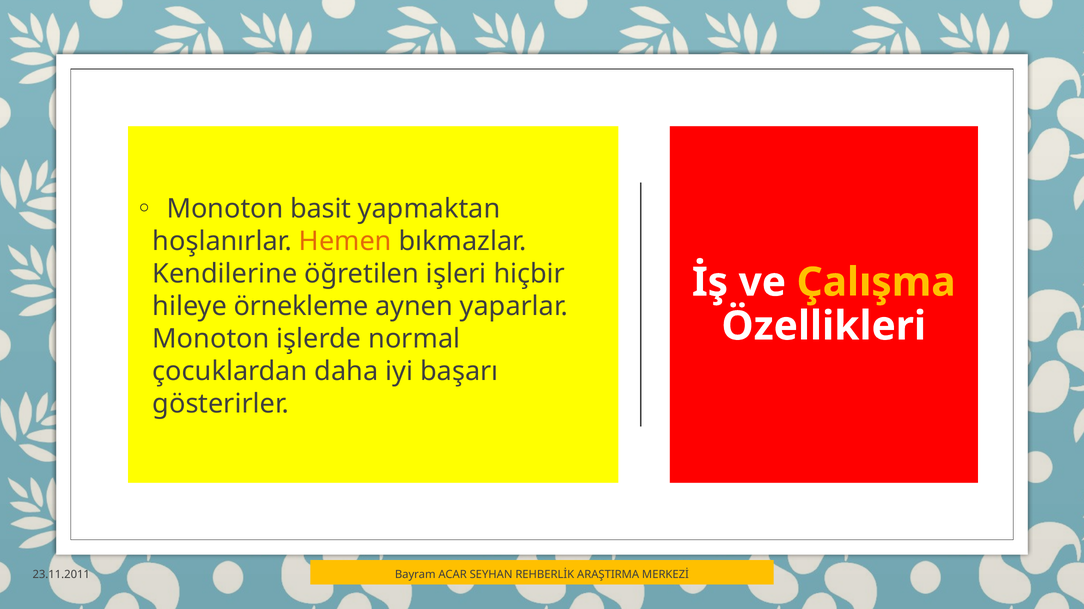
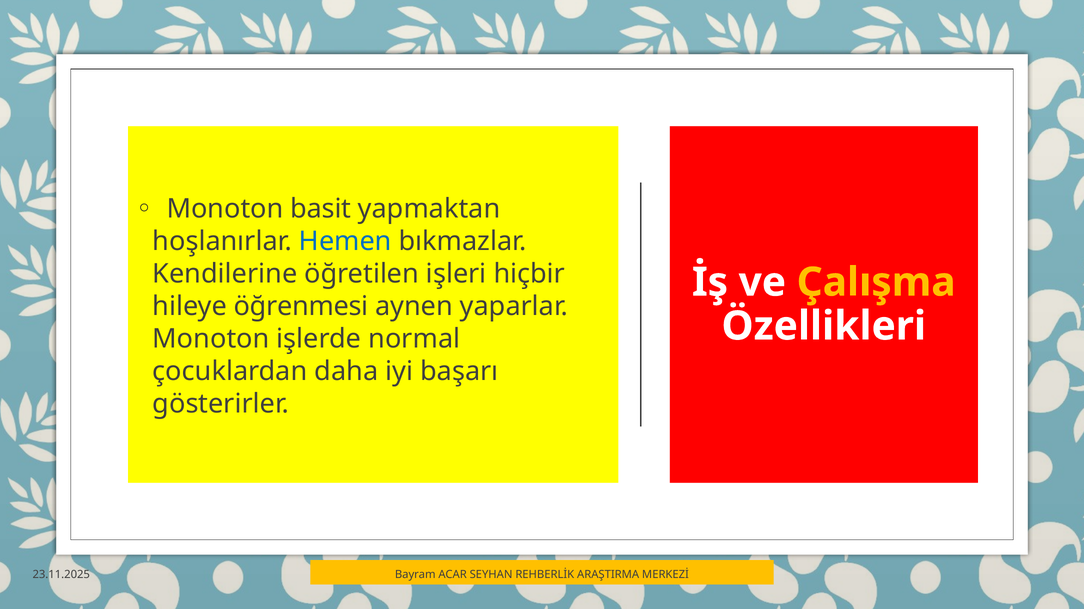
Hemen colour: orange -> blue
örnekleme: örnekleme -> öğrenmesi
23.11.2011: 23.11.2011 -> 23.11.2025
